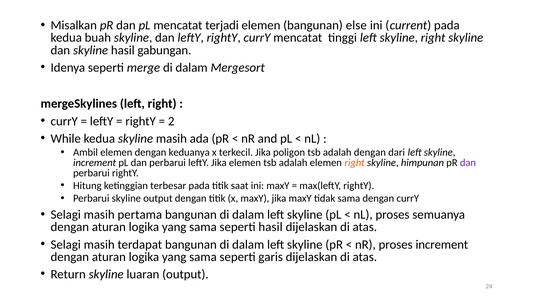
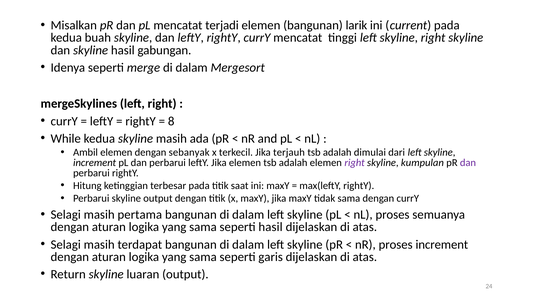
else: else -> larik
2: 2 -> 8
keduanya: keduanya -> sebanyak
poligon: poligon -> terjauh
adalah dengan: dengan -> dimulai
right at (355, 163) colour: orange -> purple
himpunan: himpunan -> kumpulan
